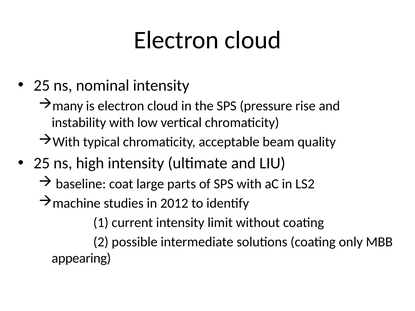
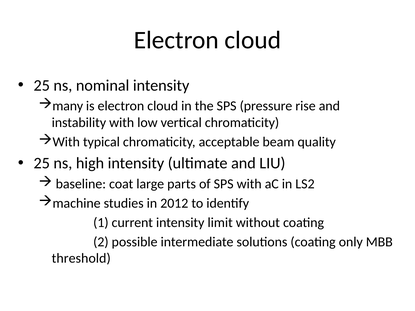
appearing: appearing -> threshold
